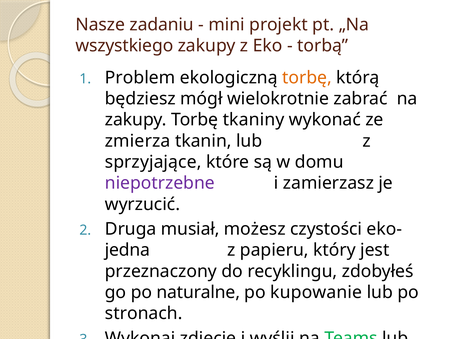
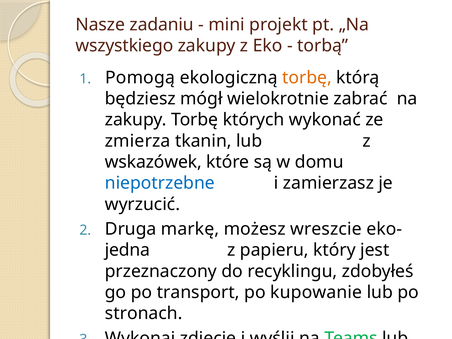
Problem: Problem -> Pomogą
tkaniny: tkaniny -> których
sprzyjające: sprzyjające -> wskazówek
niepotrzebne colour: purple -> blue
musiał: musiał -> markę
czystości: czystości -> wreszcie
naturalne: naturalne -> transport
